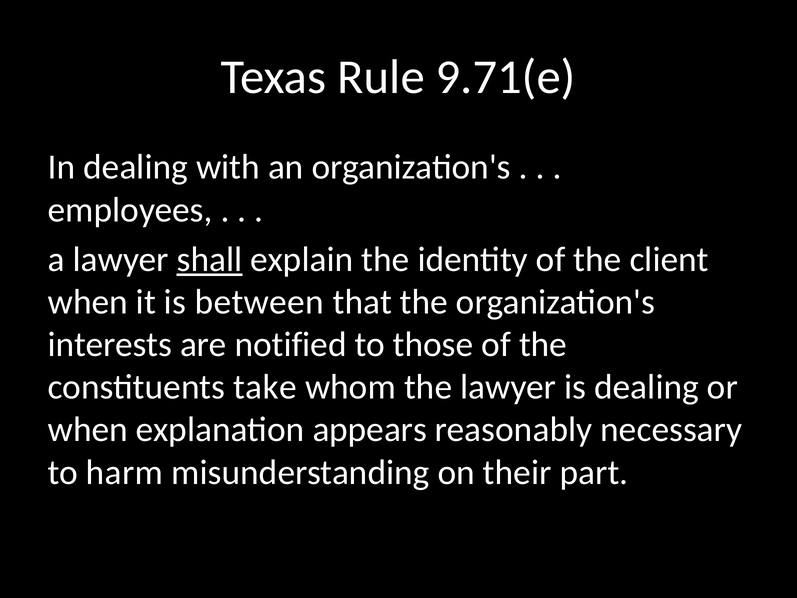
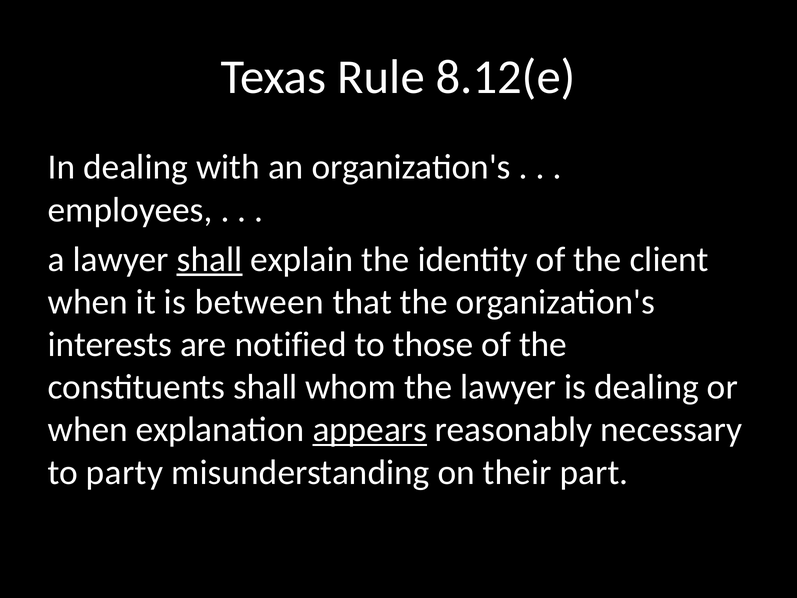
9.71(e: 9.71(e -> 8.12(e
constituents take: take -> shall
appears underline: none -> present
harm: harm -> party
